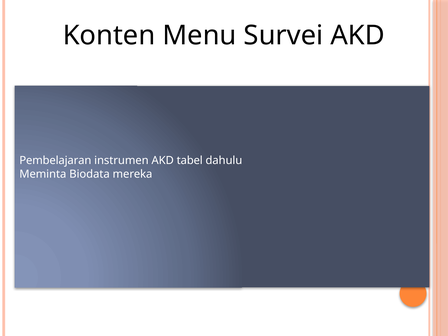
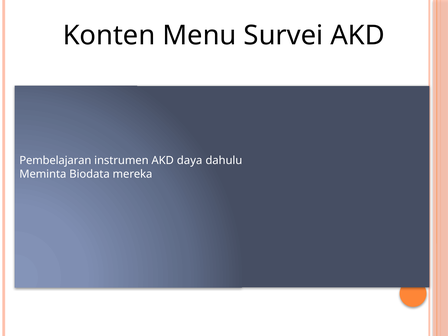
tabel: tabel -> daya
